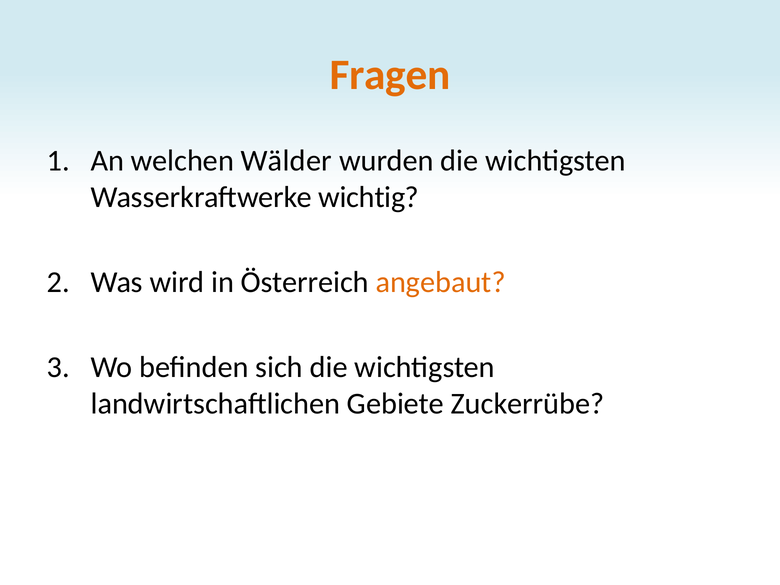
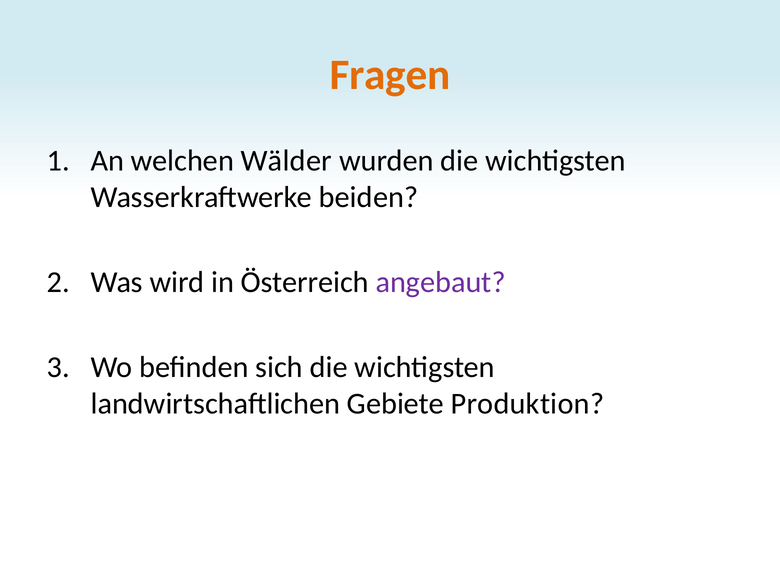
wichtig: wichtig -> beiden
angebaut colour: orange -> purple
Zuckerrübe: Zuckerrübe -> Produktion
